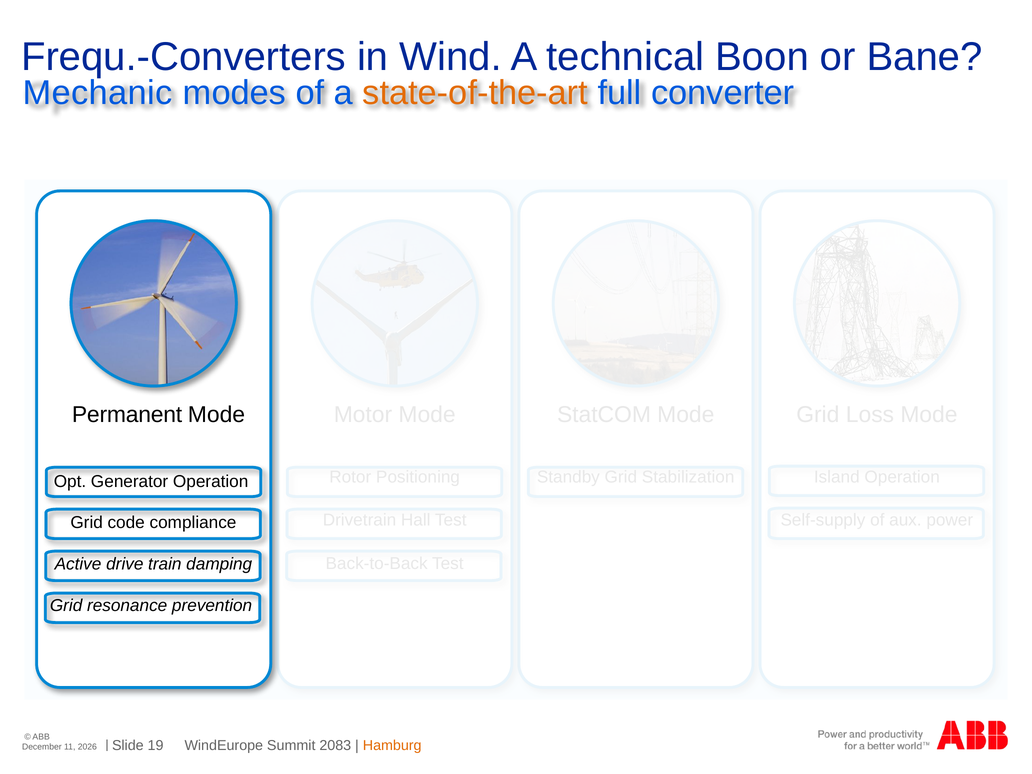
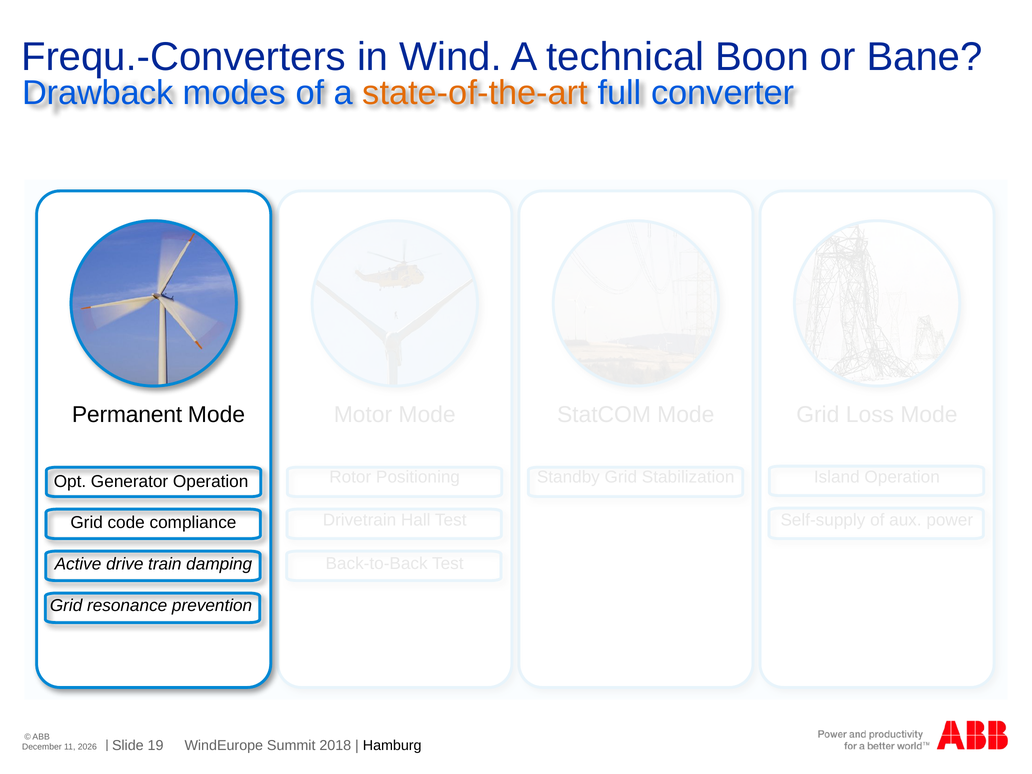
Mechanic: Mechanic -> Drawback
2083: 2083 -> 2018
Hamburg colour: orange -> black
